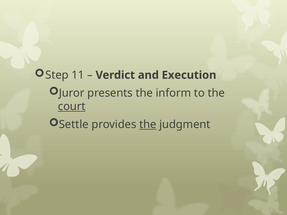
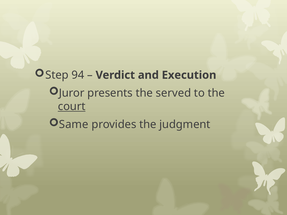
11: 11 -> 94
inform: inform -> served
Settle: Settle -> Same
the at (148, 125) underline: present -> none
